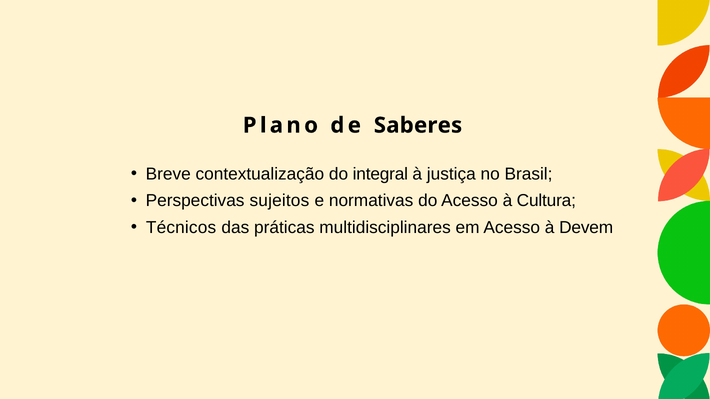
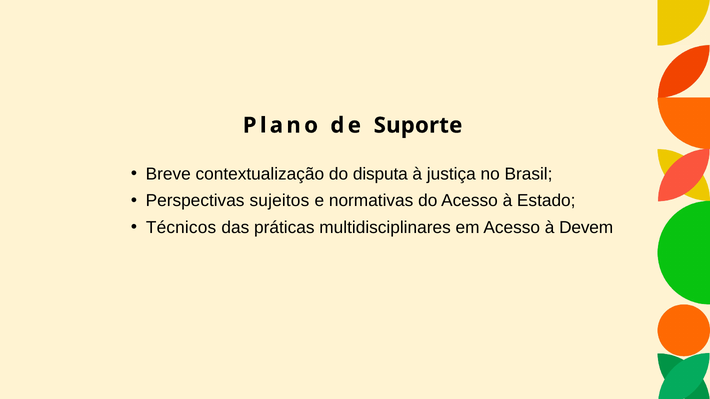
Saberes: Saberes -> Suporte
integral: integral -> disputa
Cultura: Cultura -> Estado
